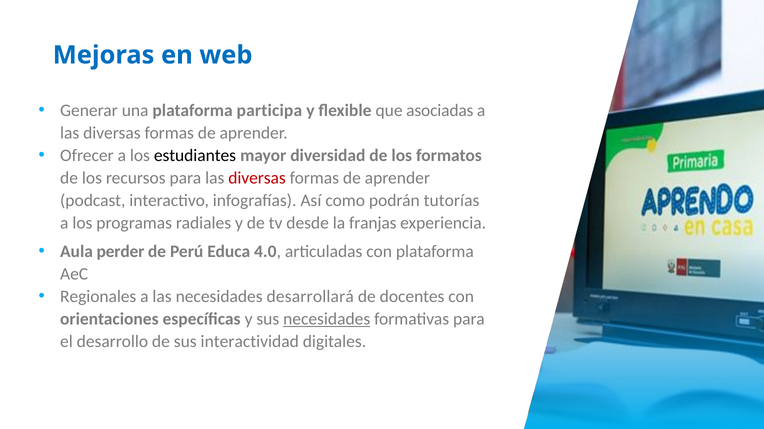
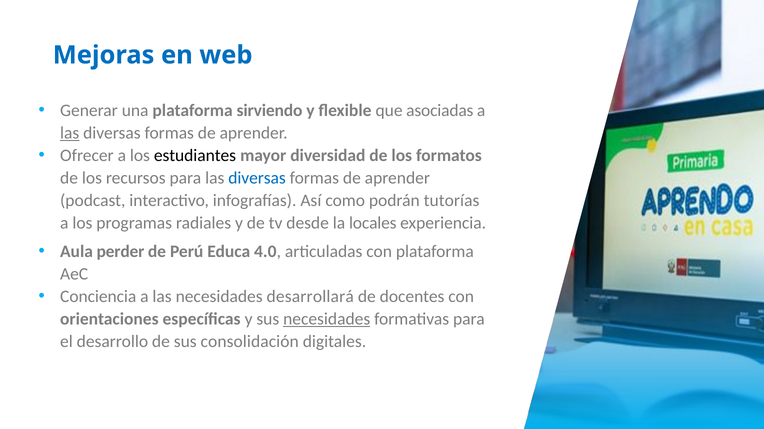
participa: participa -> sirviendo
las at (70, 133) underline: none -> present
diversas at (257, 178) colour: red -> blue
franjas: franjas -> locales
Regionales: Regionales -> Conciencia
interactividad: interactividad -> consolidación
